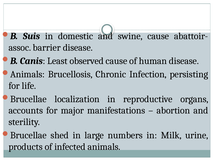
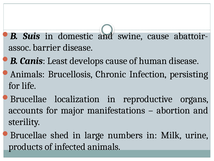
observed: observed -> develops
